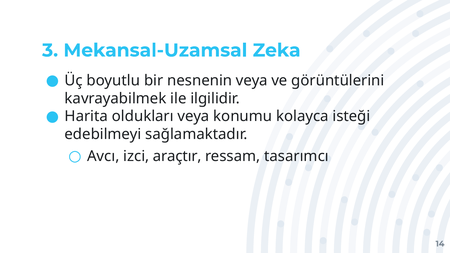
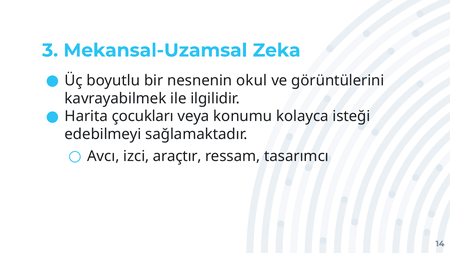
nesnenin veya: veya -> okul
oldukları: oldukları -> çocukları
